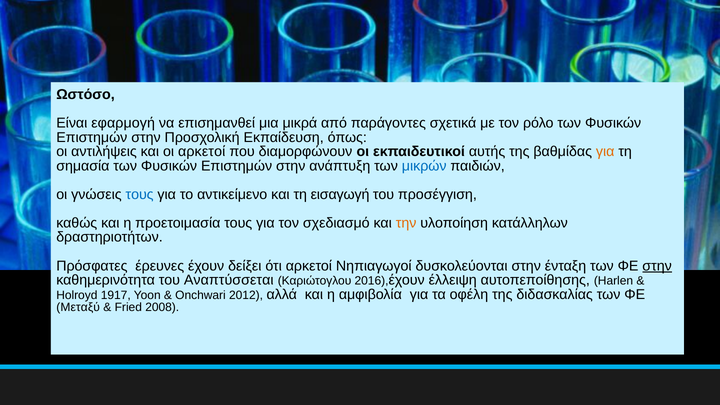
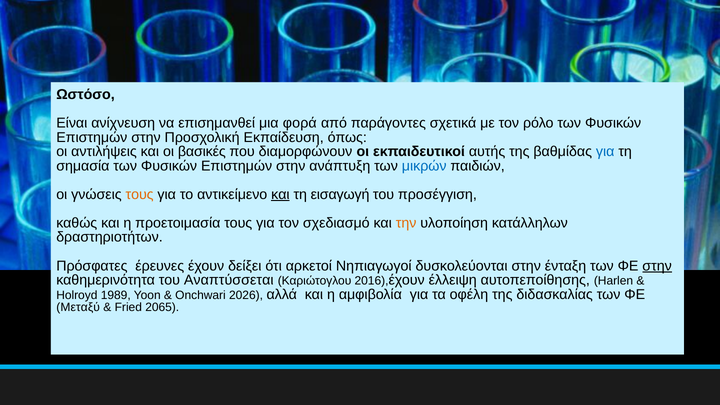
εφαρμογή: εφαρμογή -> ανίχνευση
μικρά: μικρά -> φορά
για at (605, 152) colour: orange -> blue
οι αρκετοί: αρκετοί -> βασικές
τους at (140, 194) colour: blue -> orange
και at (280, 194) underline: none -> present
1917: 1917 -> 1989
2012: 2012 -> 2026
2008: 2008 -> 2065
